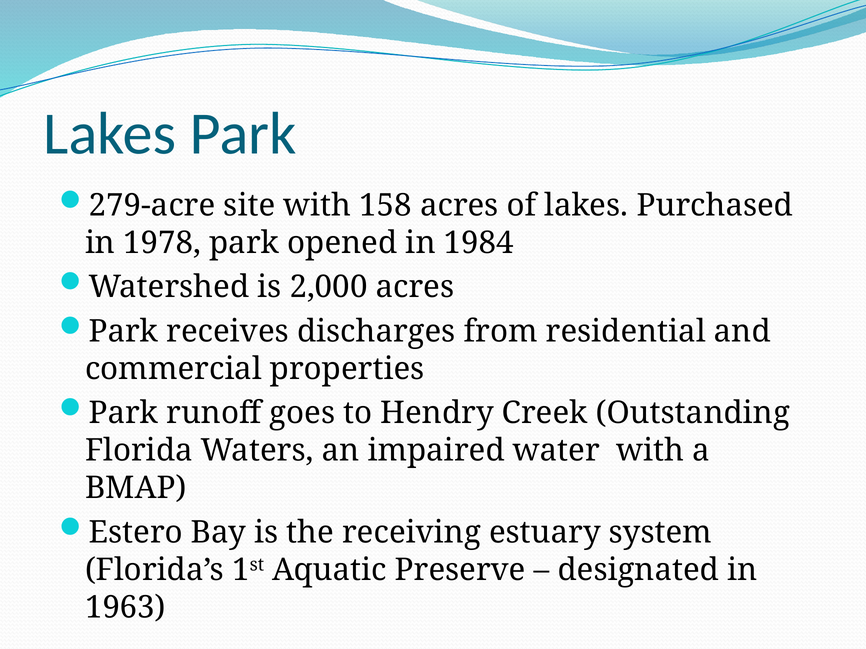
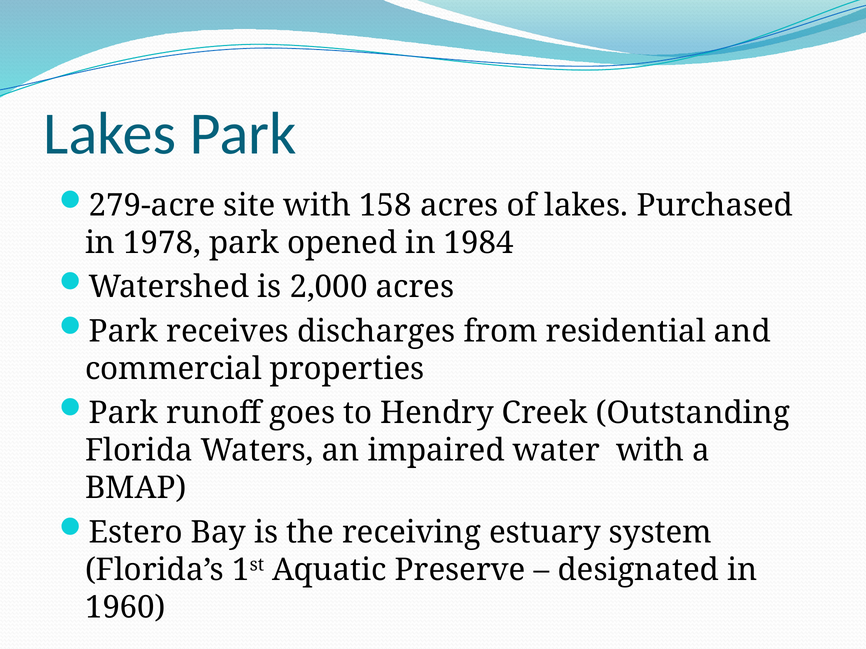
1963: 1963 -> 1960
